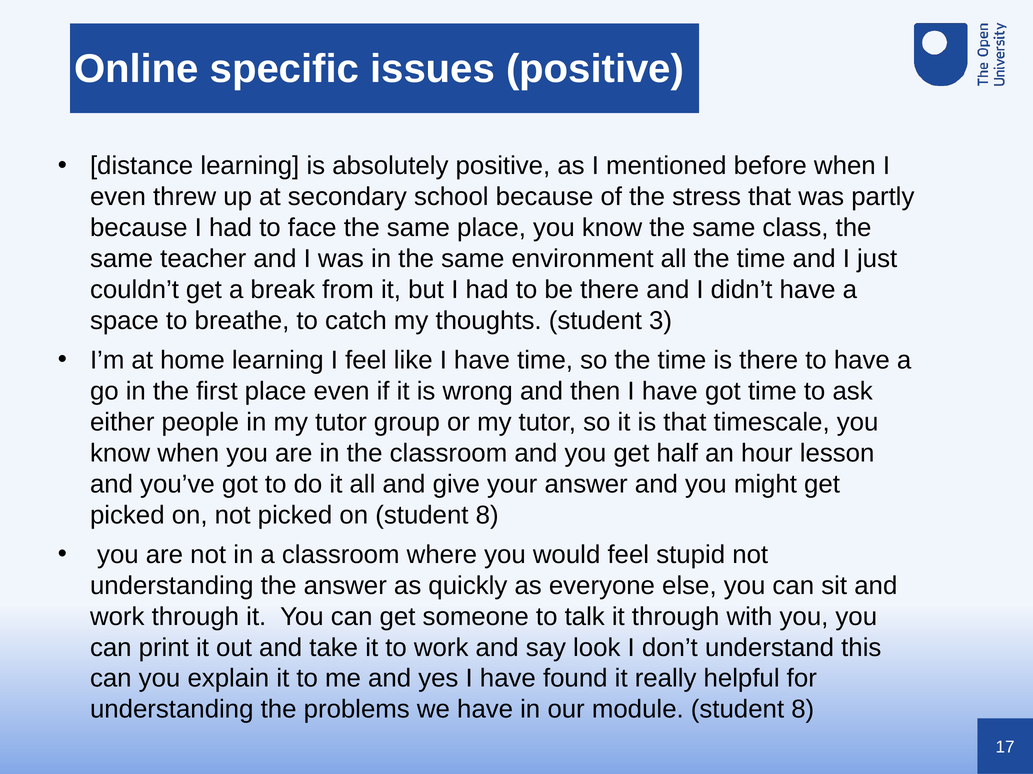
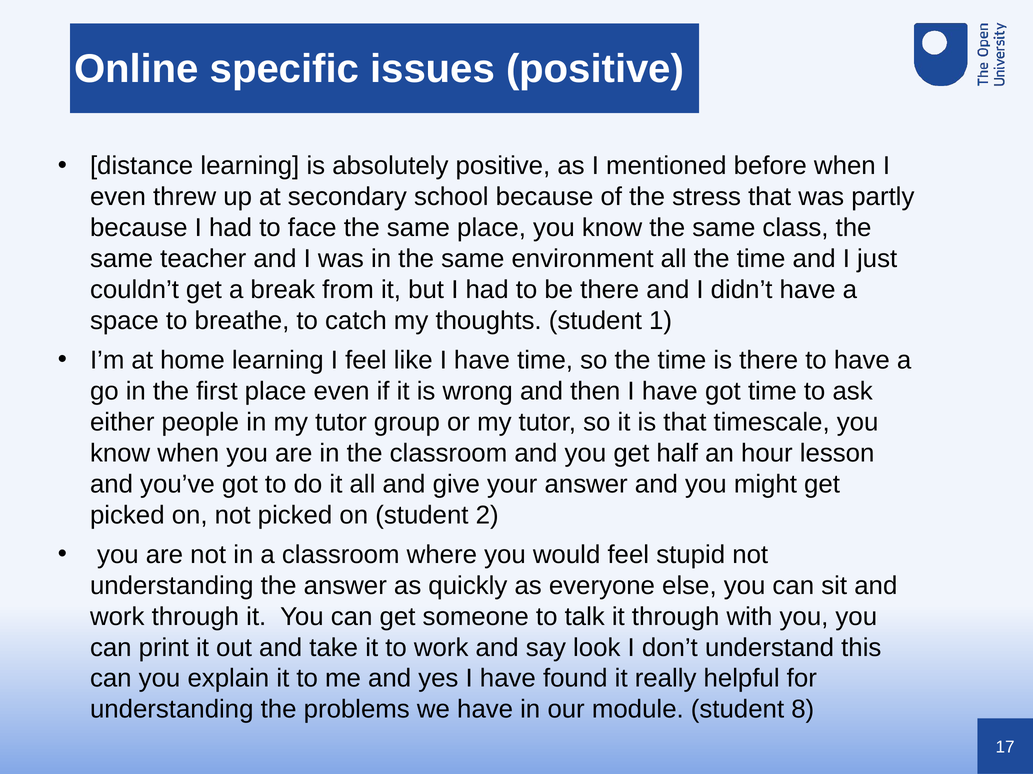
3: 3 -> 1
on student 8: 8 -> 2
